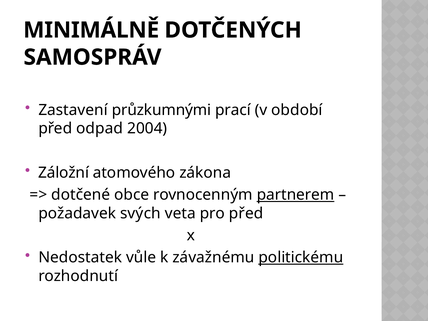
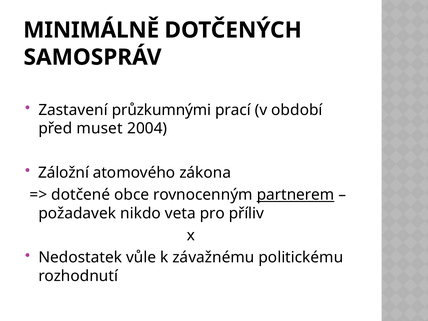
odpad: odpad -> muset
svých: svých -> nikdo
pro před: před -> příliv
politickému underline: present -> none
